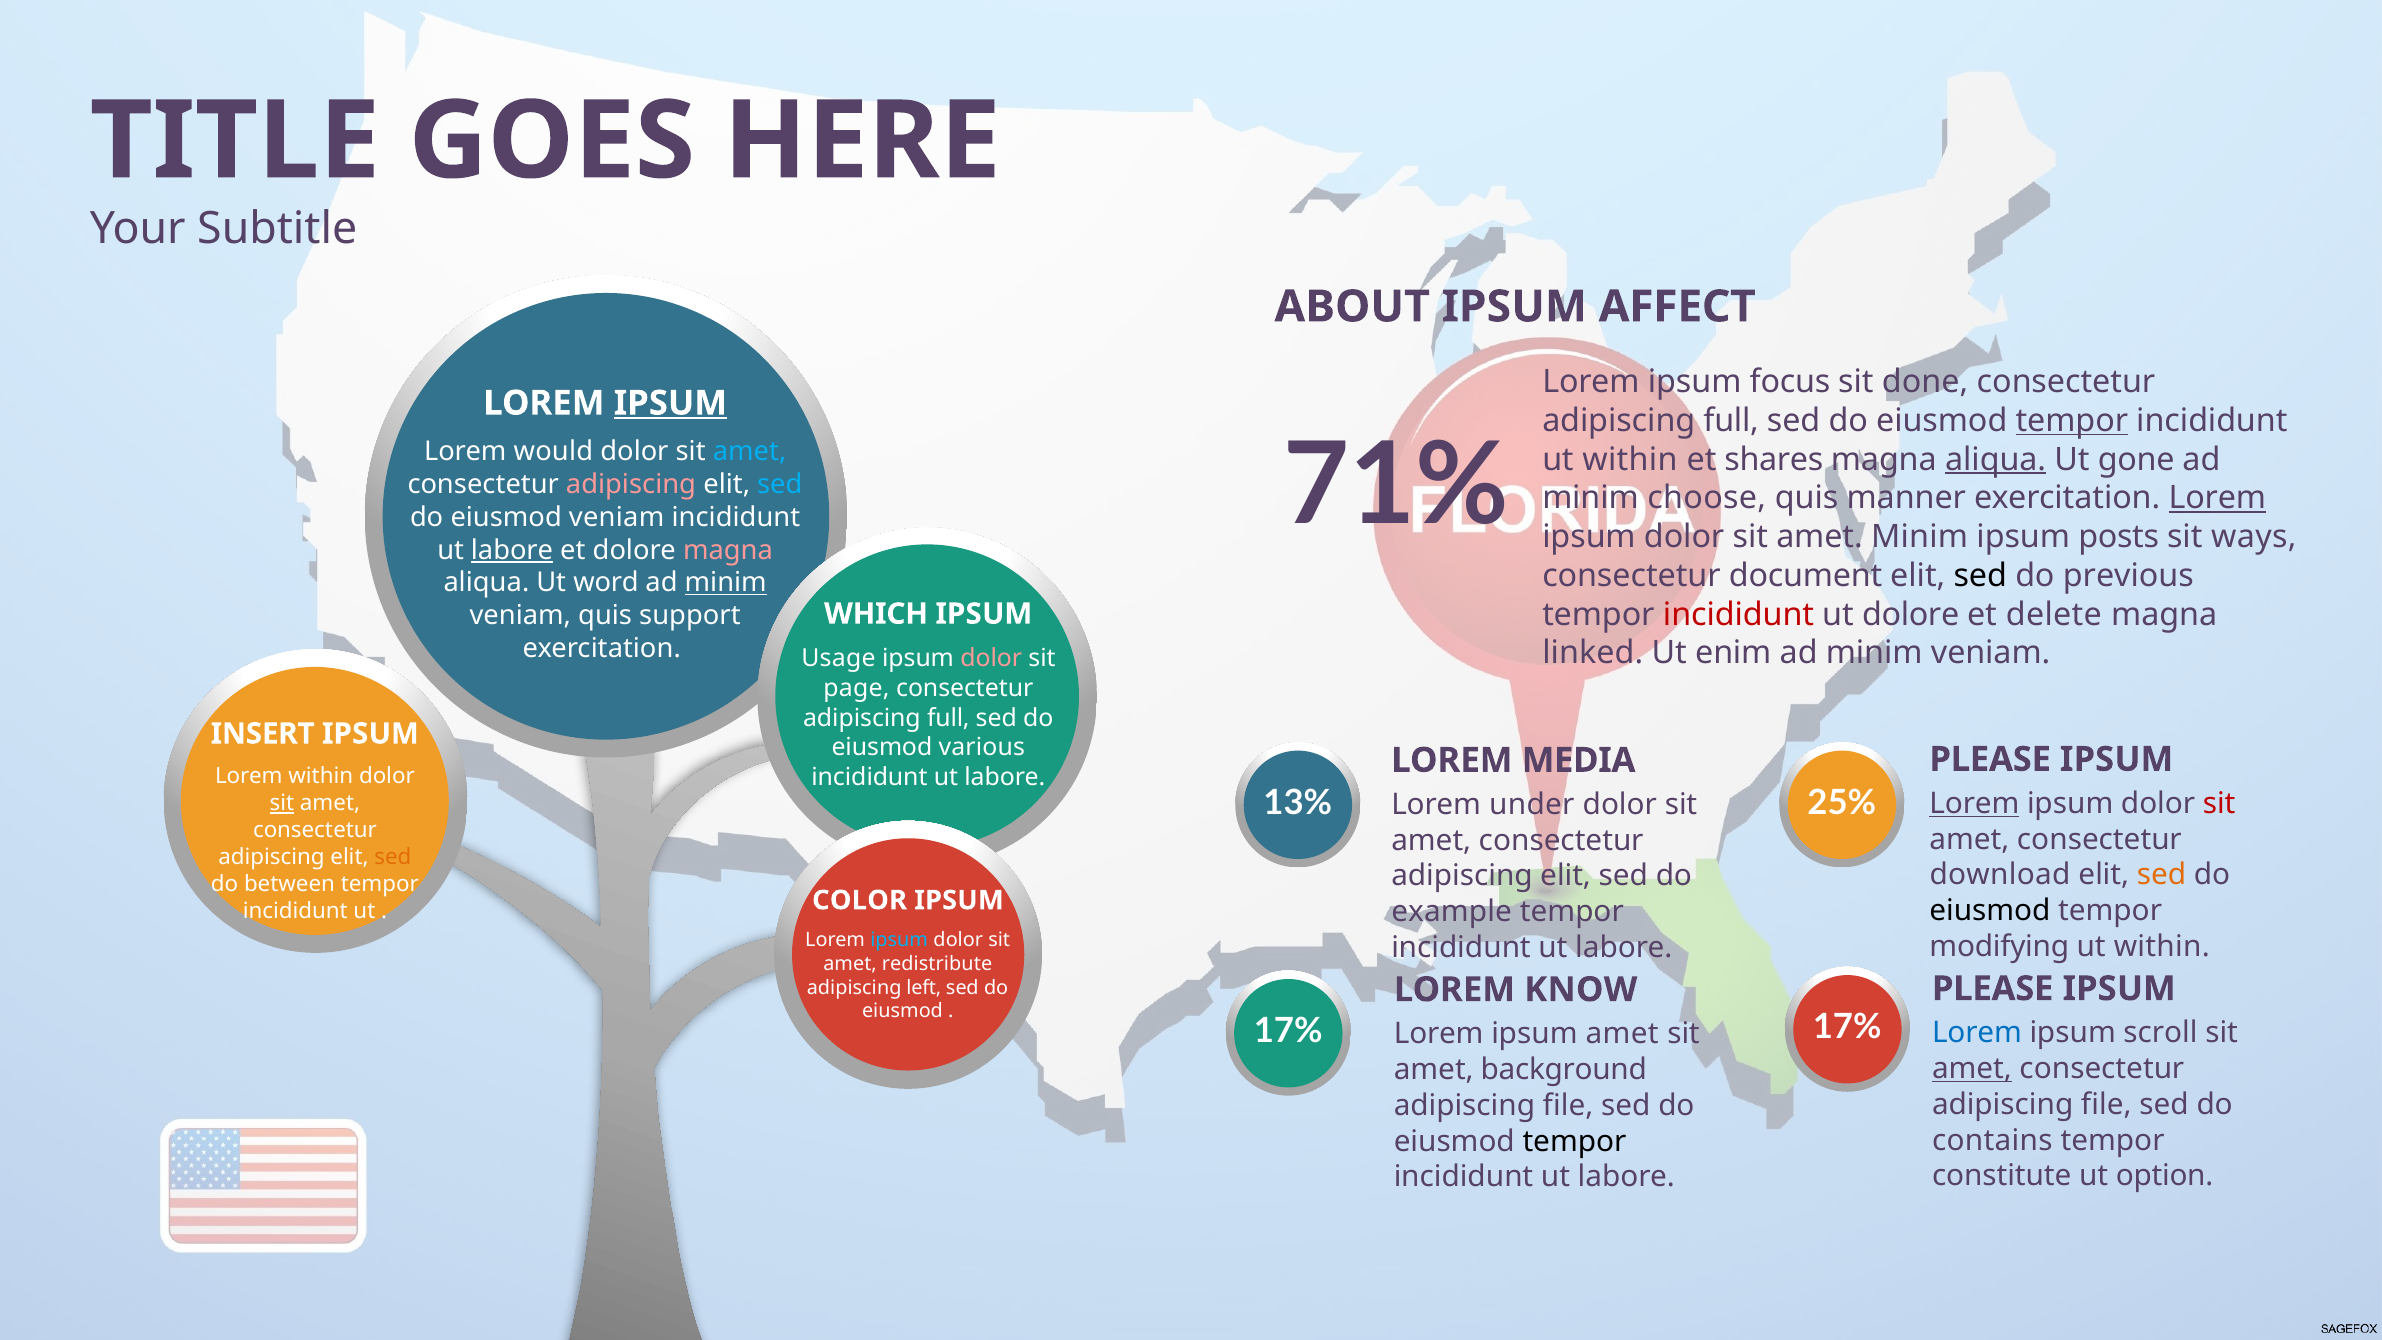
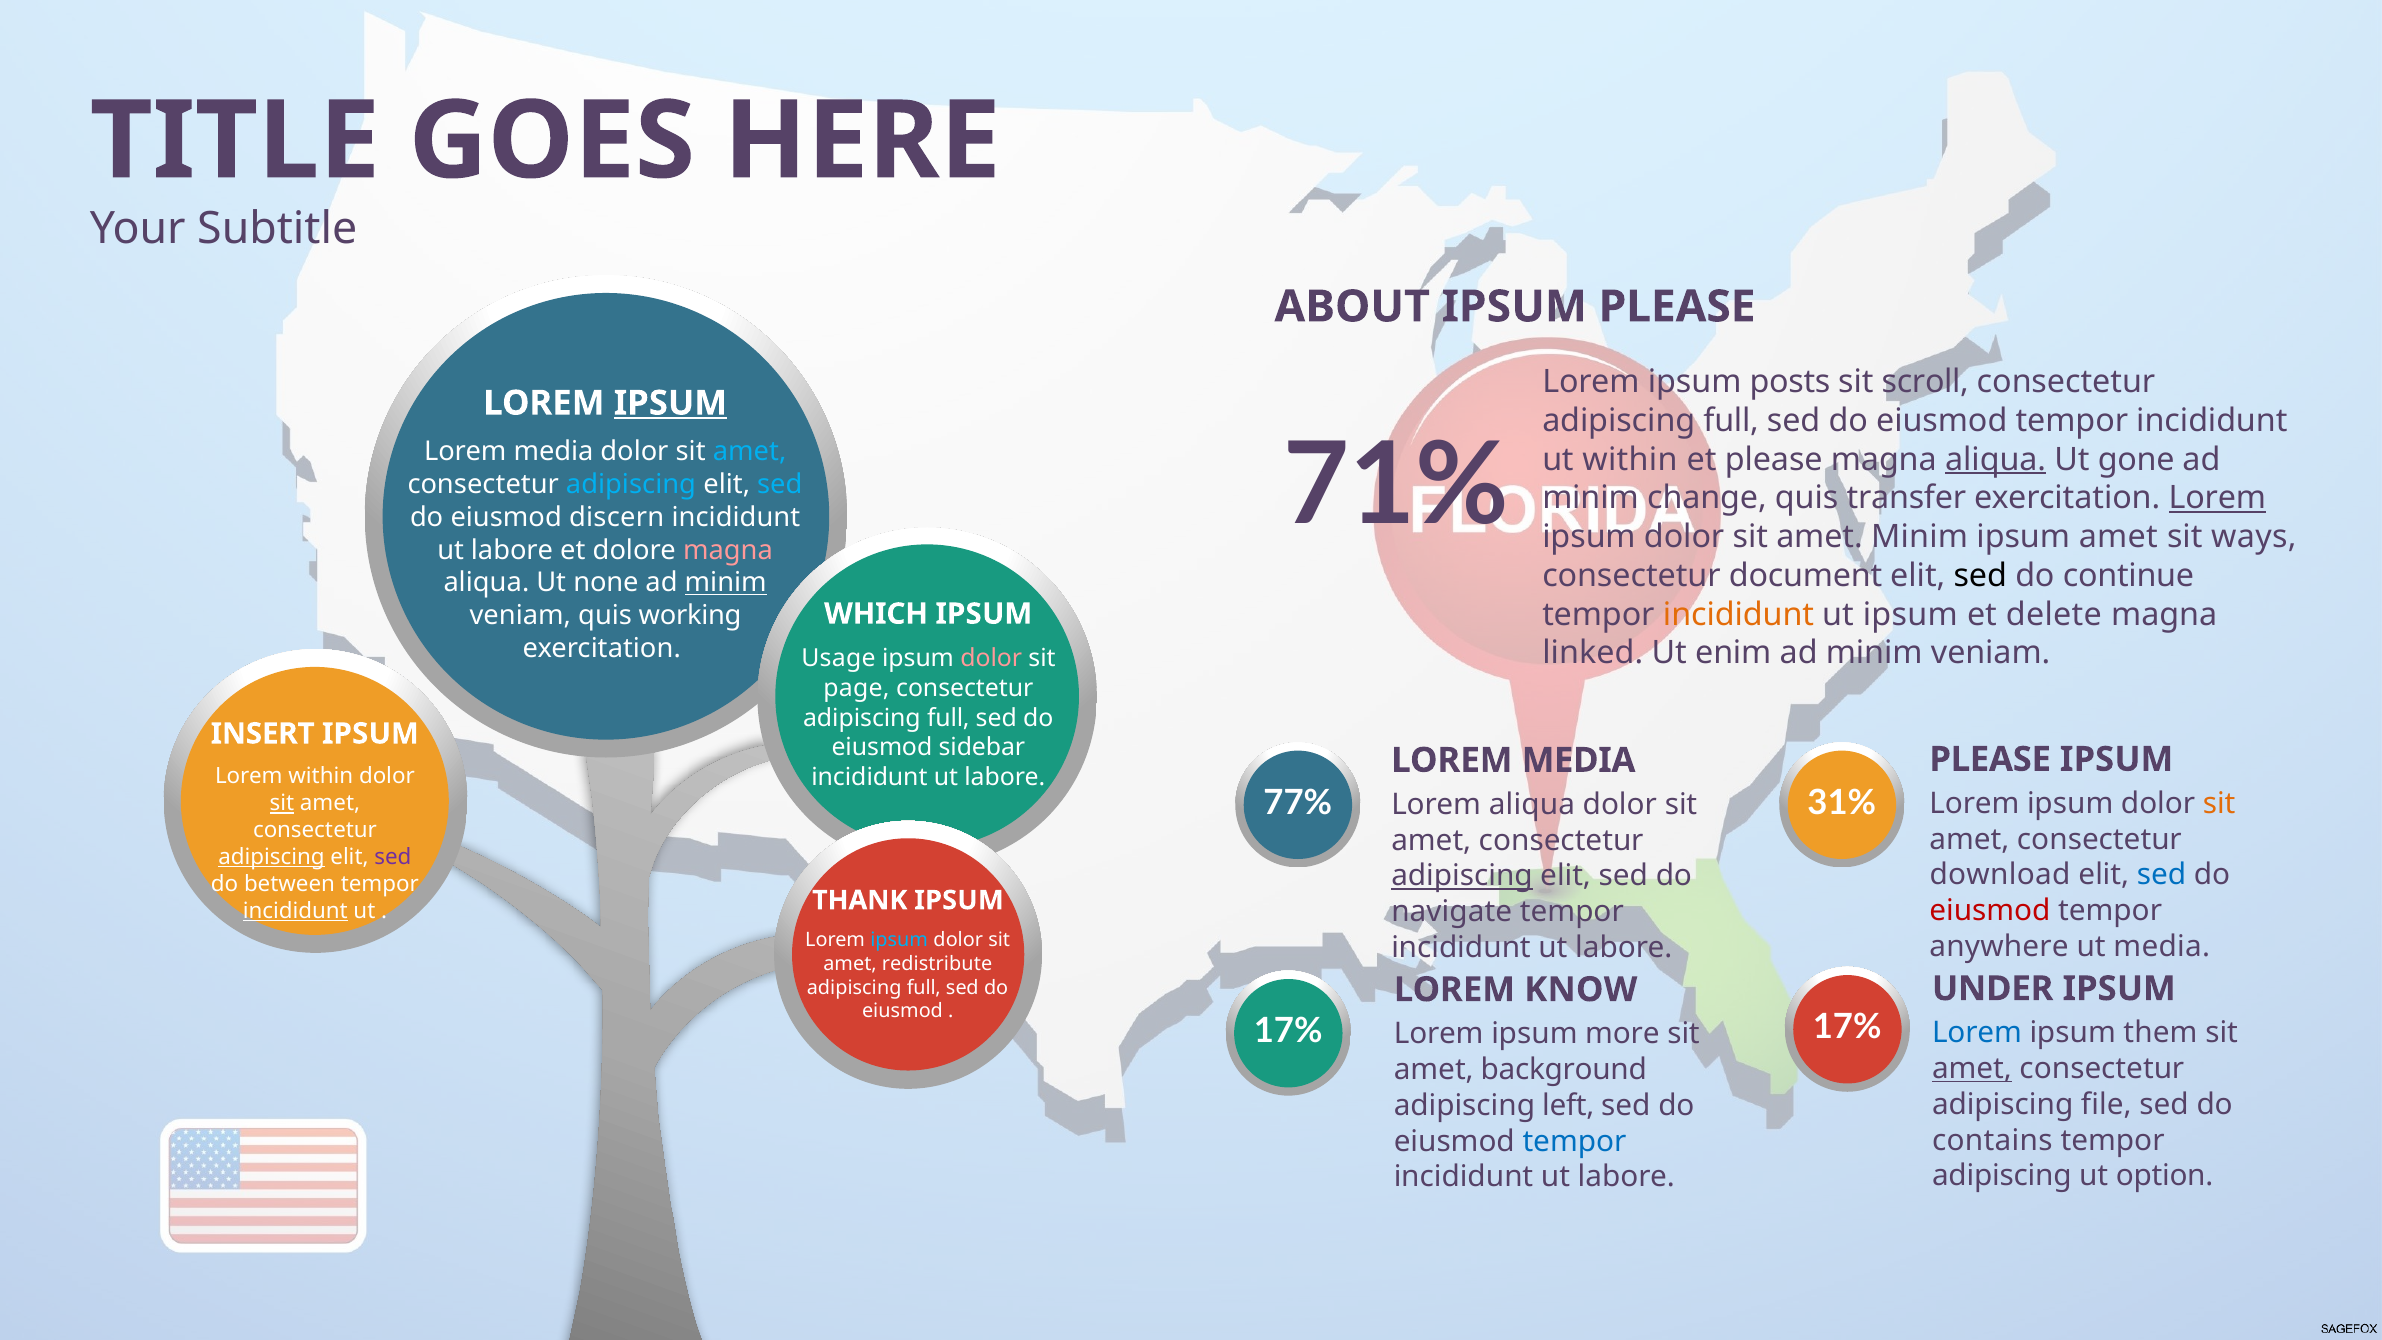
IPSUM AFFECT: AFFECT -> PLEASE
focus: focus -> posts
done: done -> scroll
tempor at (2072, 421) underline: present -> none
would at (553, 452): would -> media
et shares: shares -> please
adipiscing at (631, 484) colour: pink -> light blue
choose: choose -> change
manner: manner -> transfer
eiusmod veniam: veniam -> discern
ipsum posts: posts -> amet
labore at (512, 550) underline: present -> none
previous: previous -> continue
word: word -> none
incididunt at (1739, 614) colour: red -> orange
ut dolore: dolore -> ipsum
support: support -> working
various: various -> sidebar
13%: 13% -> 77%
25%: 25% -> 31%
Lorem at (1974, 804) underline: present -> none
sit at (2219, 804) colour: red -> orange
Lorem under: under -> aliqua
adipiscing at (271, 857) underline: none -> present
sed at (393, 857) colour: orange -> purple
sed at (2162, 875) colour: orange -> blue
adipiscing at (1462, 876) underline: none -> present
eiusmod at (1990, 911) colour: black -> red
example: example -> navigate
incididunt at (295, 911) underline: none -> present
COLOR: COLOR -> THANK
modifying: modifying -> anywhere
within at (2162, 947): within -> media
left at (924, 987): left -> full
PLEASE at (1993, 989): PLEASE -> UNDER
scroll: scroll -> them
ipsum amet: amet -> more
file at (1568, 1105): file -> left
tempor at (1574, 1141) colour: black -> blue
constitute at (2002, 1176): constitute -> adipiscing
